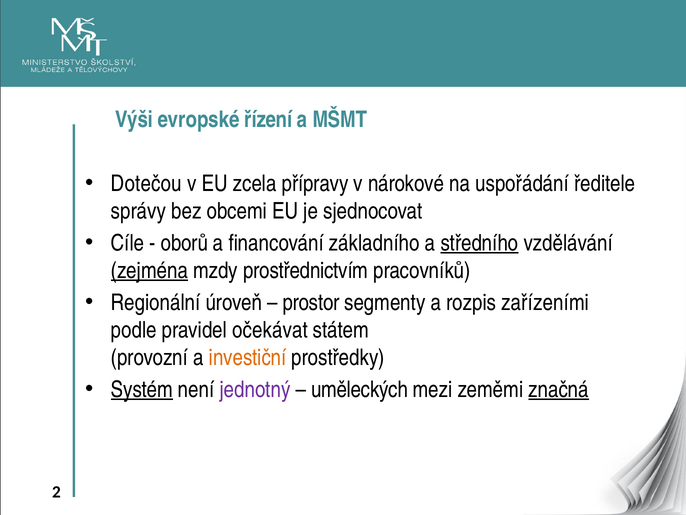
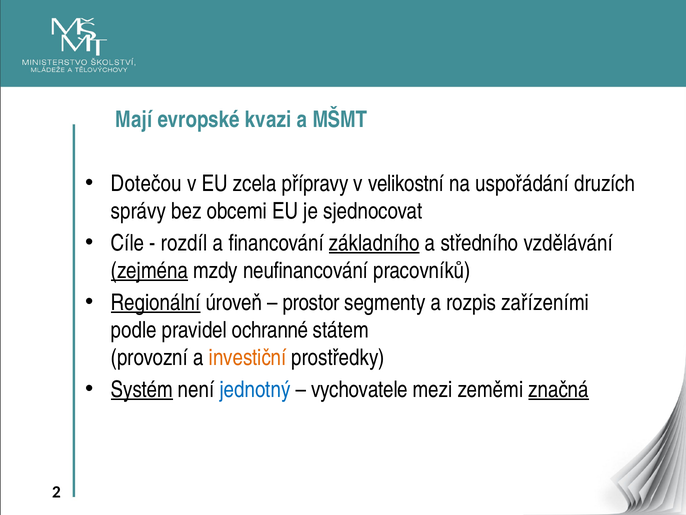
Výši: Výši -> Mají
řízení: řízení -> kvazi
nárokové: nárokové -> velikostní
ředitele: ředitele -> druzích
oborů: oborů -> rozdíl
základního underline: none -> present
středního underline: present -> none
prostřednictvím: prostřednictvím -> neufinancování
Regionální underline: none -> present
očekávat: očekávat -> ochranné
jednotný colour: purple -> blue
uměleckých: uměleckých -> vychovatele
